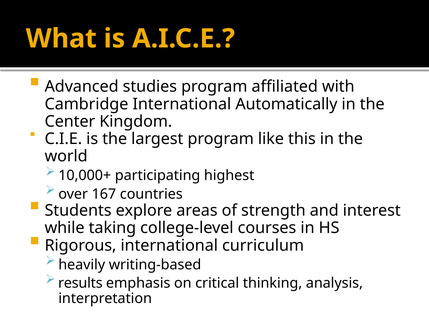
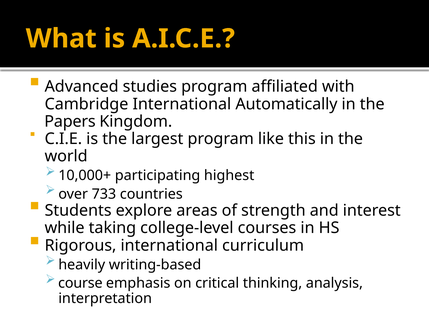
Center: Center -> Papers
167: 167 -> 733
results: results -> course
